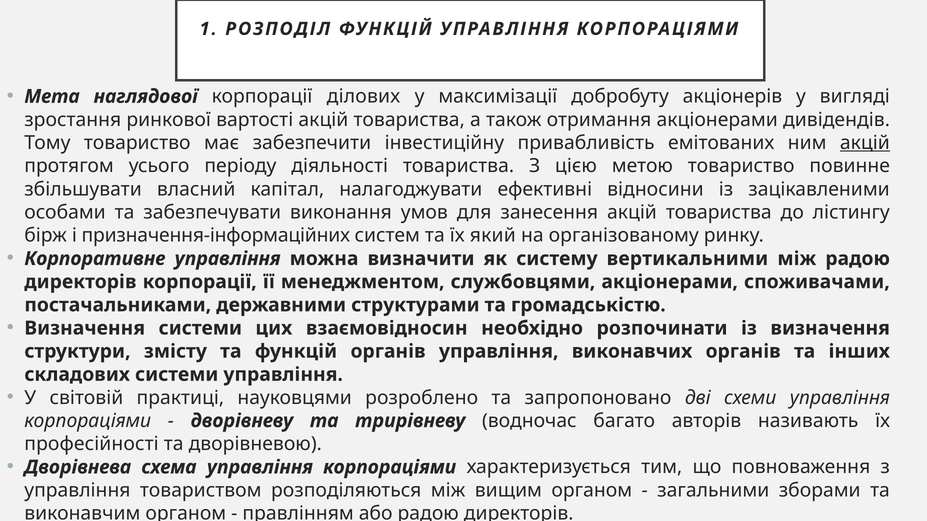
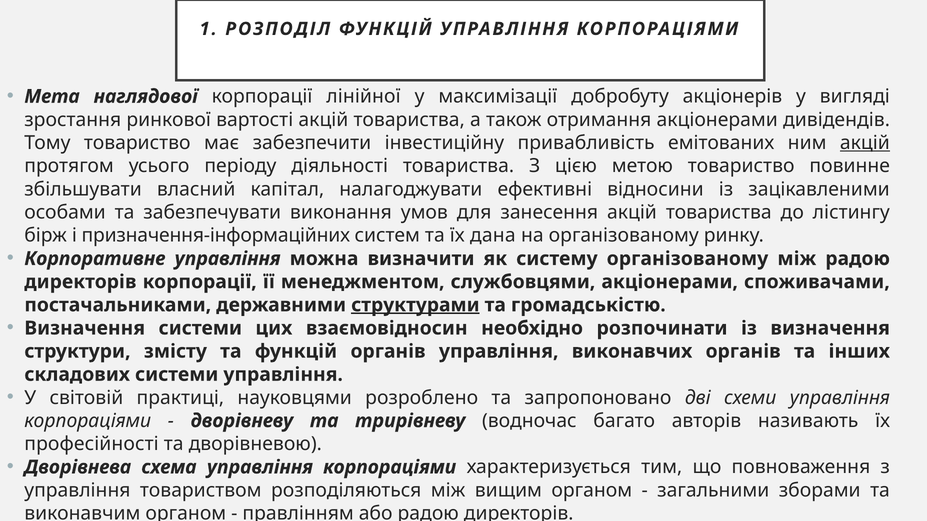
ділових: ділових -> лінійної
їх який: який -> дана
систему вертикальними: вертикальними -> організованому
структурами underline: none -> present
